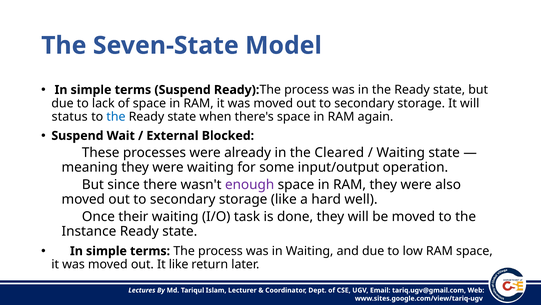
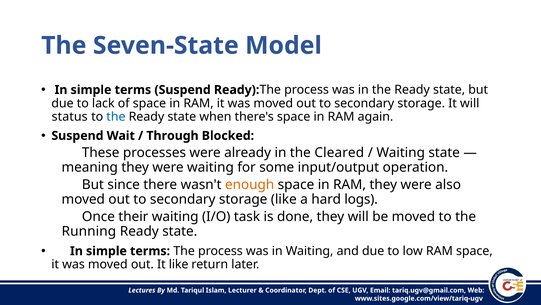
External: External -> Through
enough colour: purple -> orange
well: well -> logs
Instance: Instance -> Running
